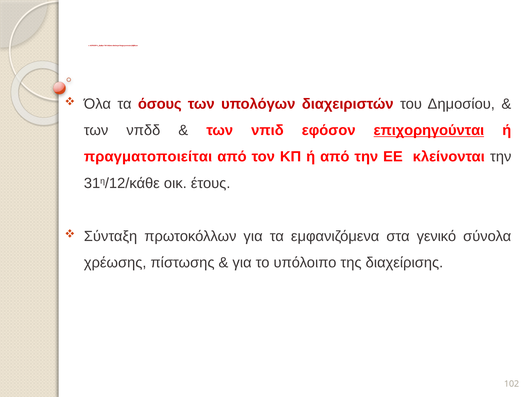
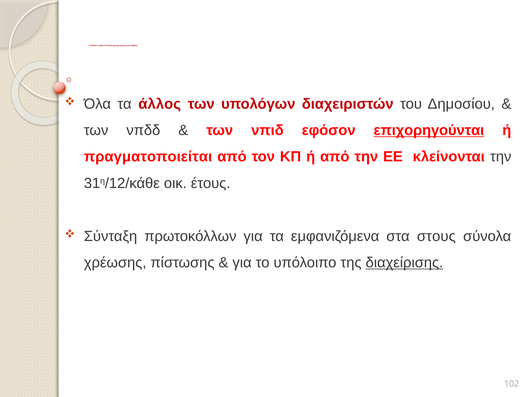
όσους: όσους -> άλλος
γενικό: γενικό -> στους
διαχείρισης underline: none -> present
